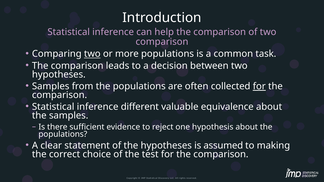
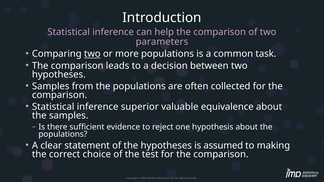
comparison at (162, 42): comparison -> parameters
for at (259, 86) underline: present -> none
different: different -> superior
